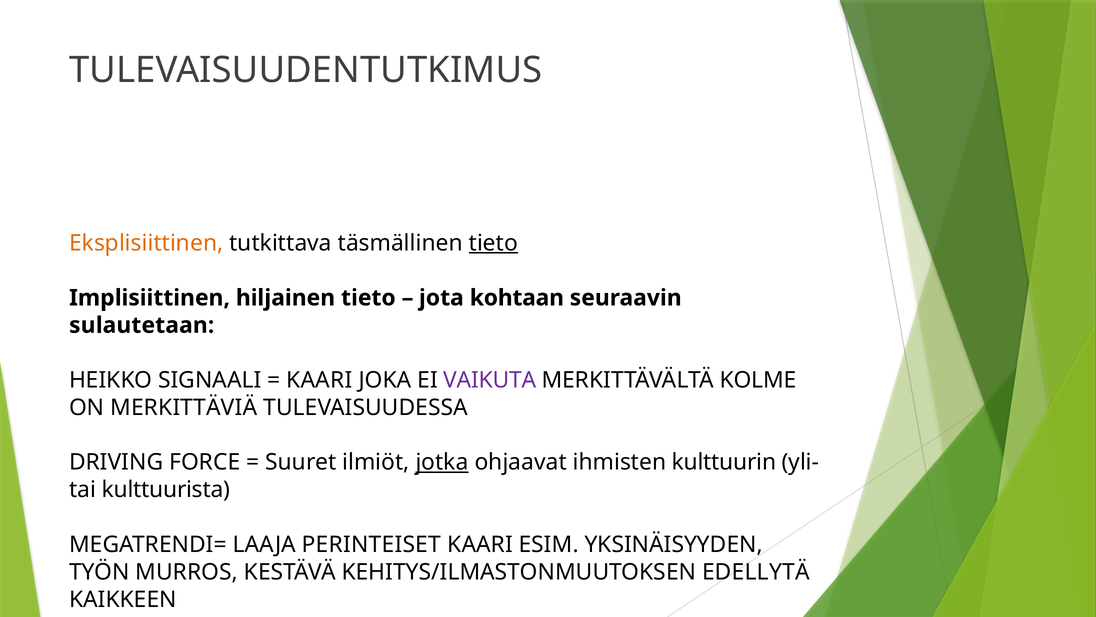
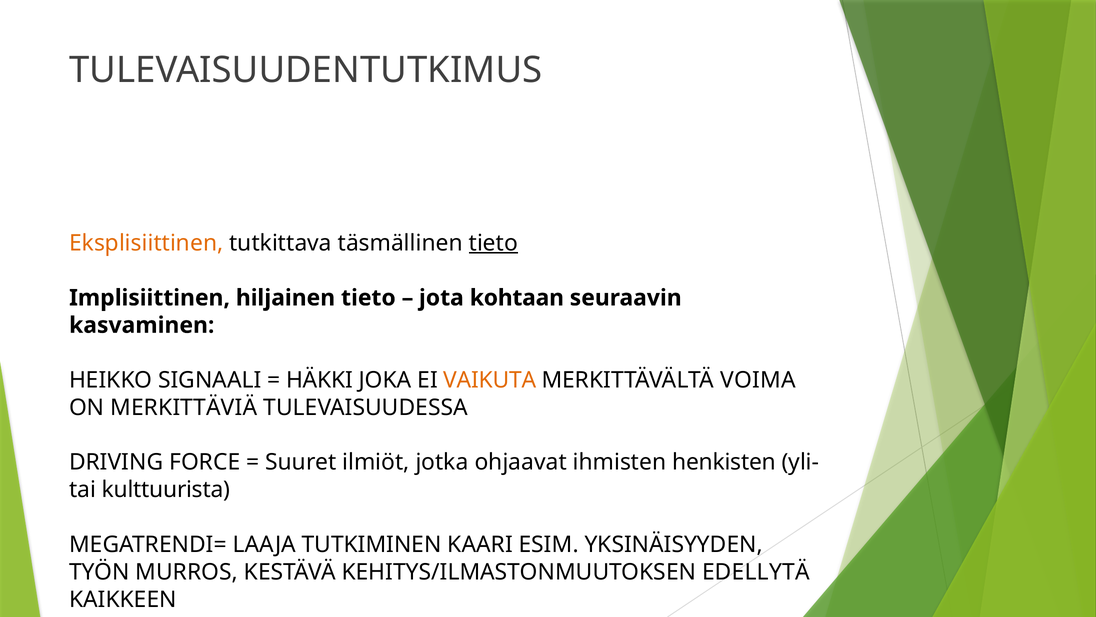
sulautetaan: sulautetaan -> kasvaminen
KAARI at (319, 380): KAARI -> HÄKKI
VAIKUTA colour: purple -> orange
KOLME: KOLME -> VOIMA
jotka underline: present -> none
kulttuurin: kulttuurin -> henkisten
PERINTEISET: PERINTEISET -> TUTKIMINEN
